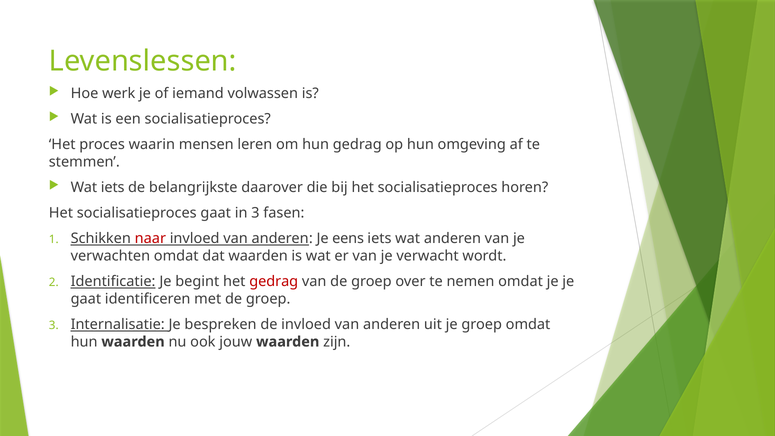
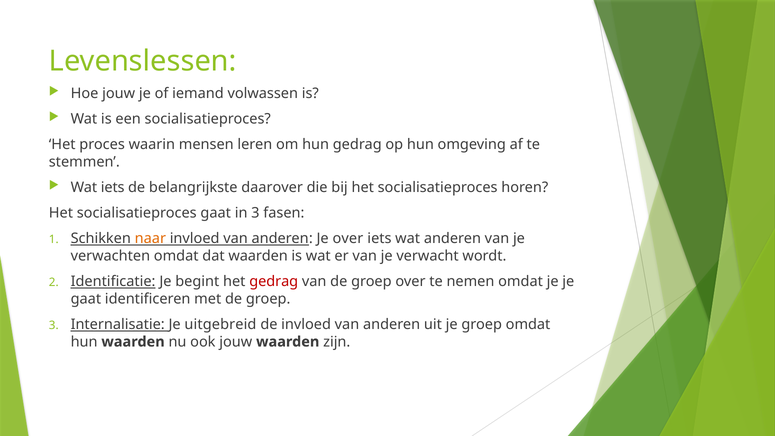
Hoe werk: werk -> jouw
naar colour: red -> orange
Je eens: eens -> over
bespreken: bespreken -> uitgebreid
